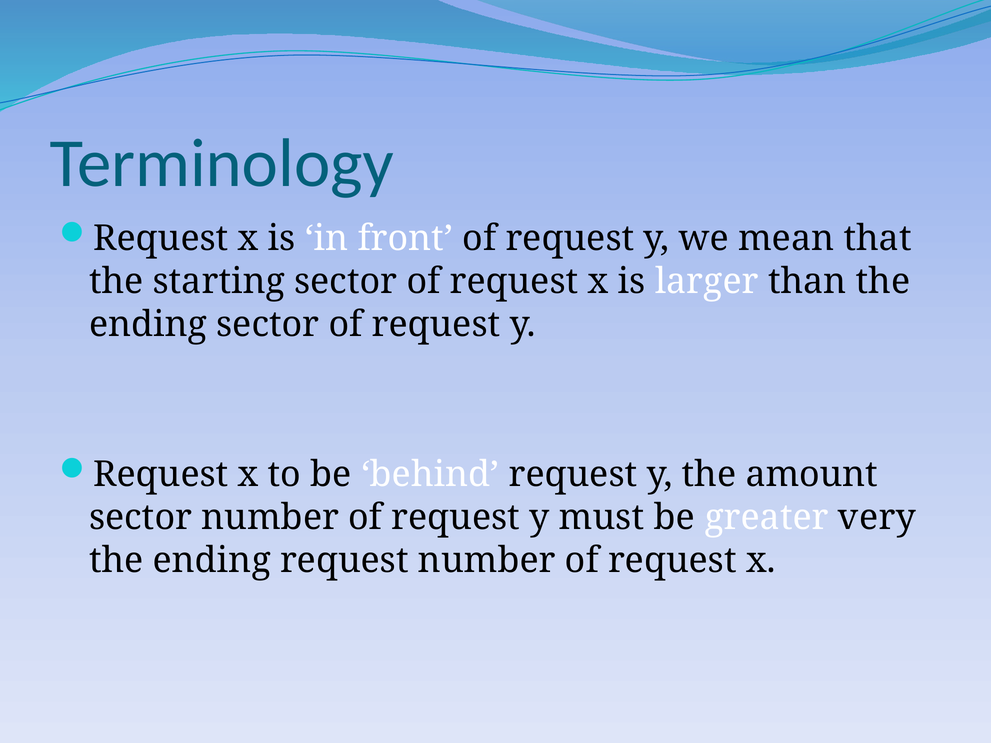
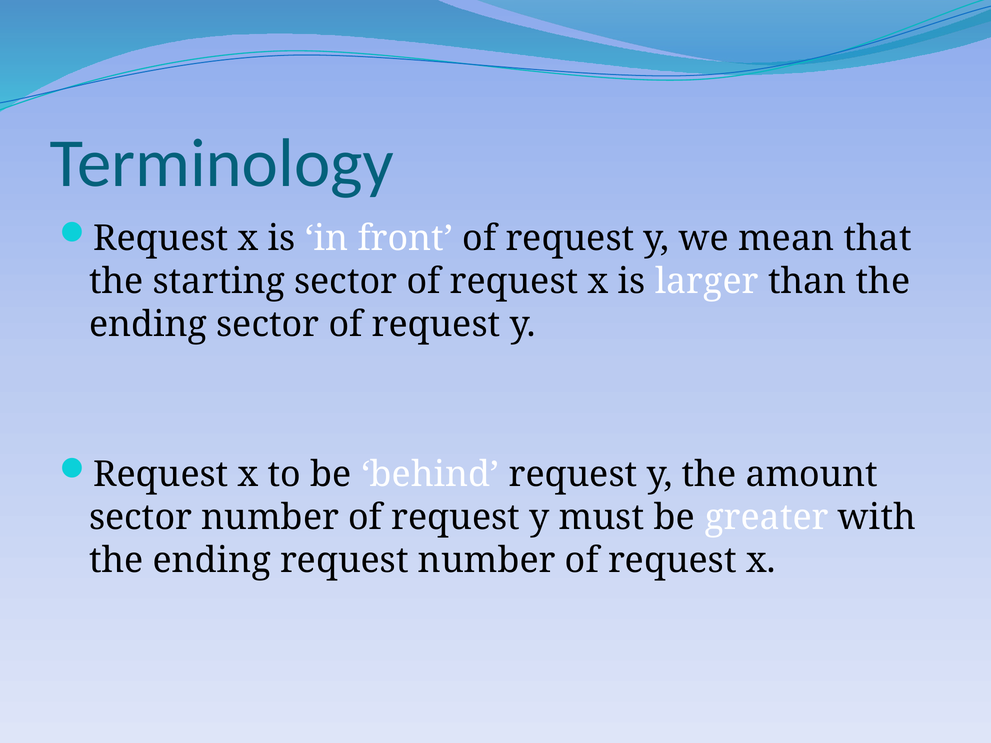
very: very -> with
